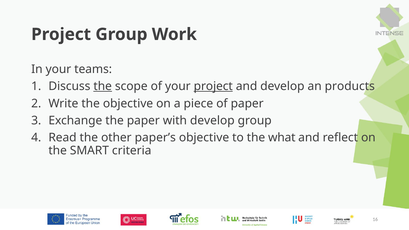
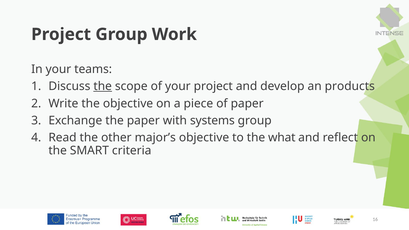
project at (213, 86) underline: present -> none
with develop: develop -> systems
paper’s: paper’s -> major’s
